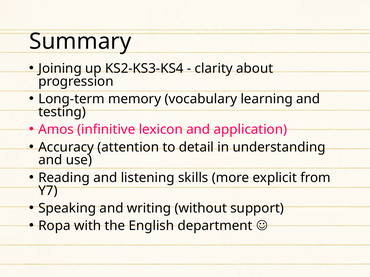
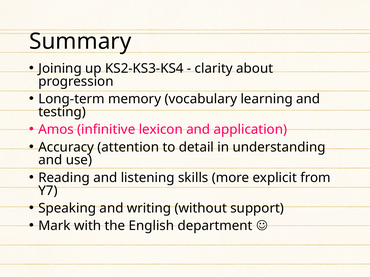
Ropa: Ropa -> Mark
